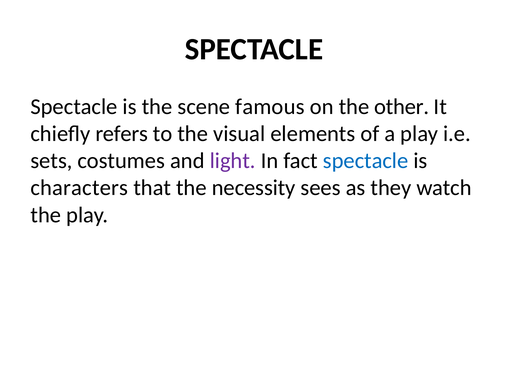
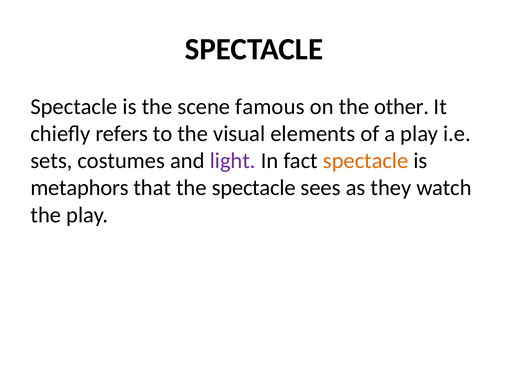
spectacle at (366, 161) colour: blue -> orange
characters: characters -> metaphors
the necessity: necessity -> spectacle
